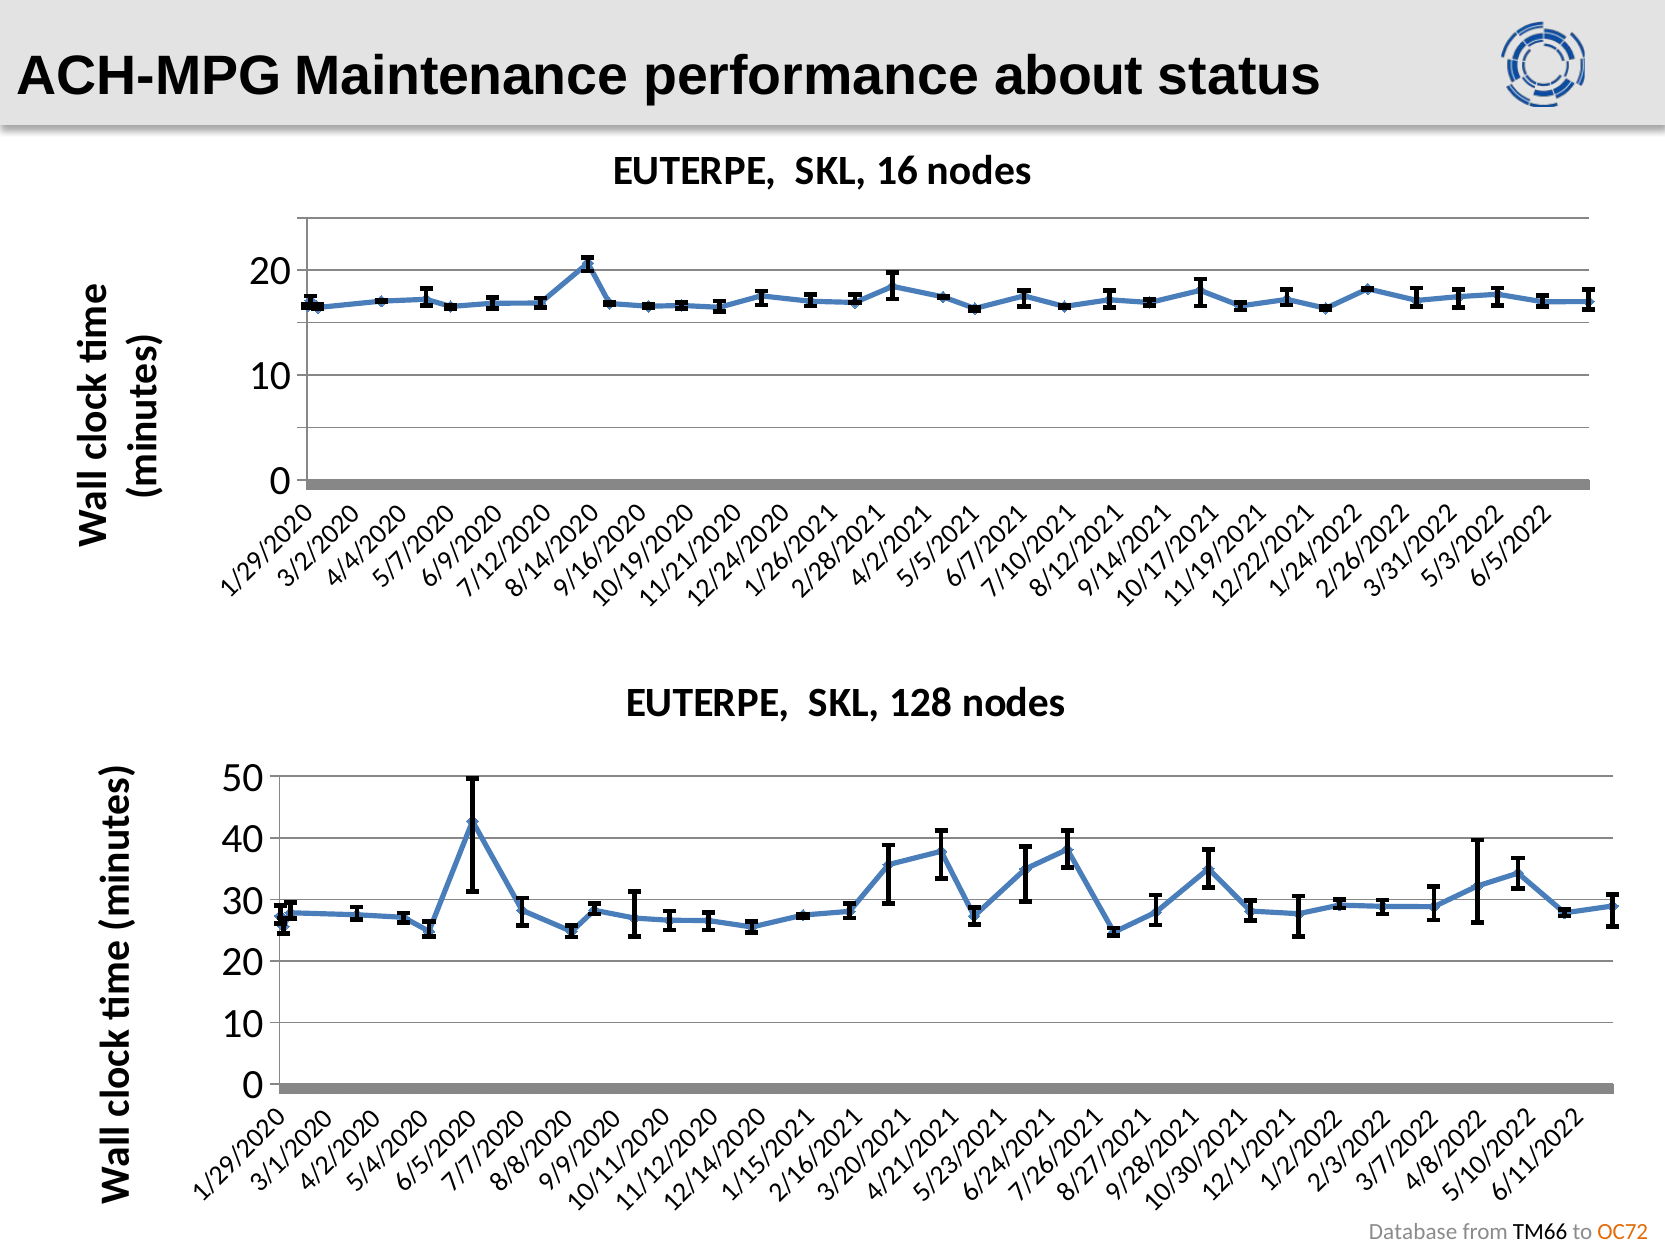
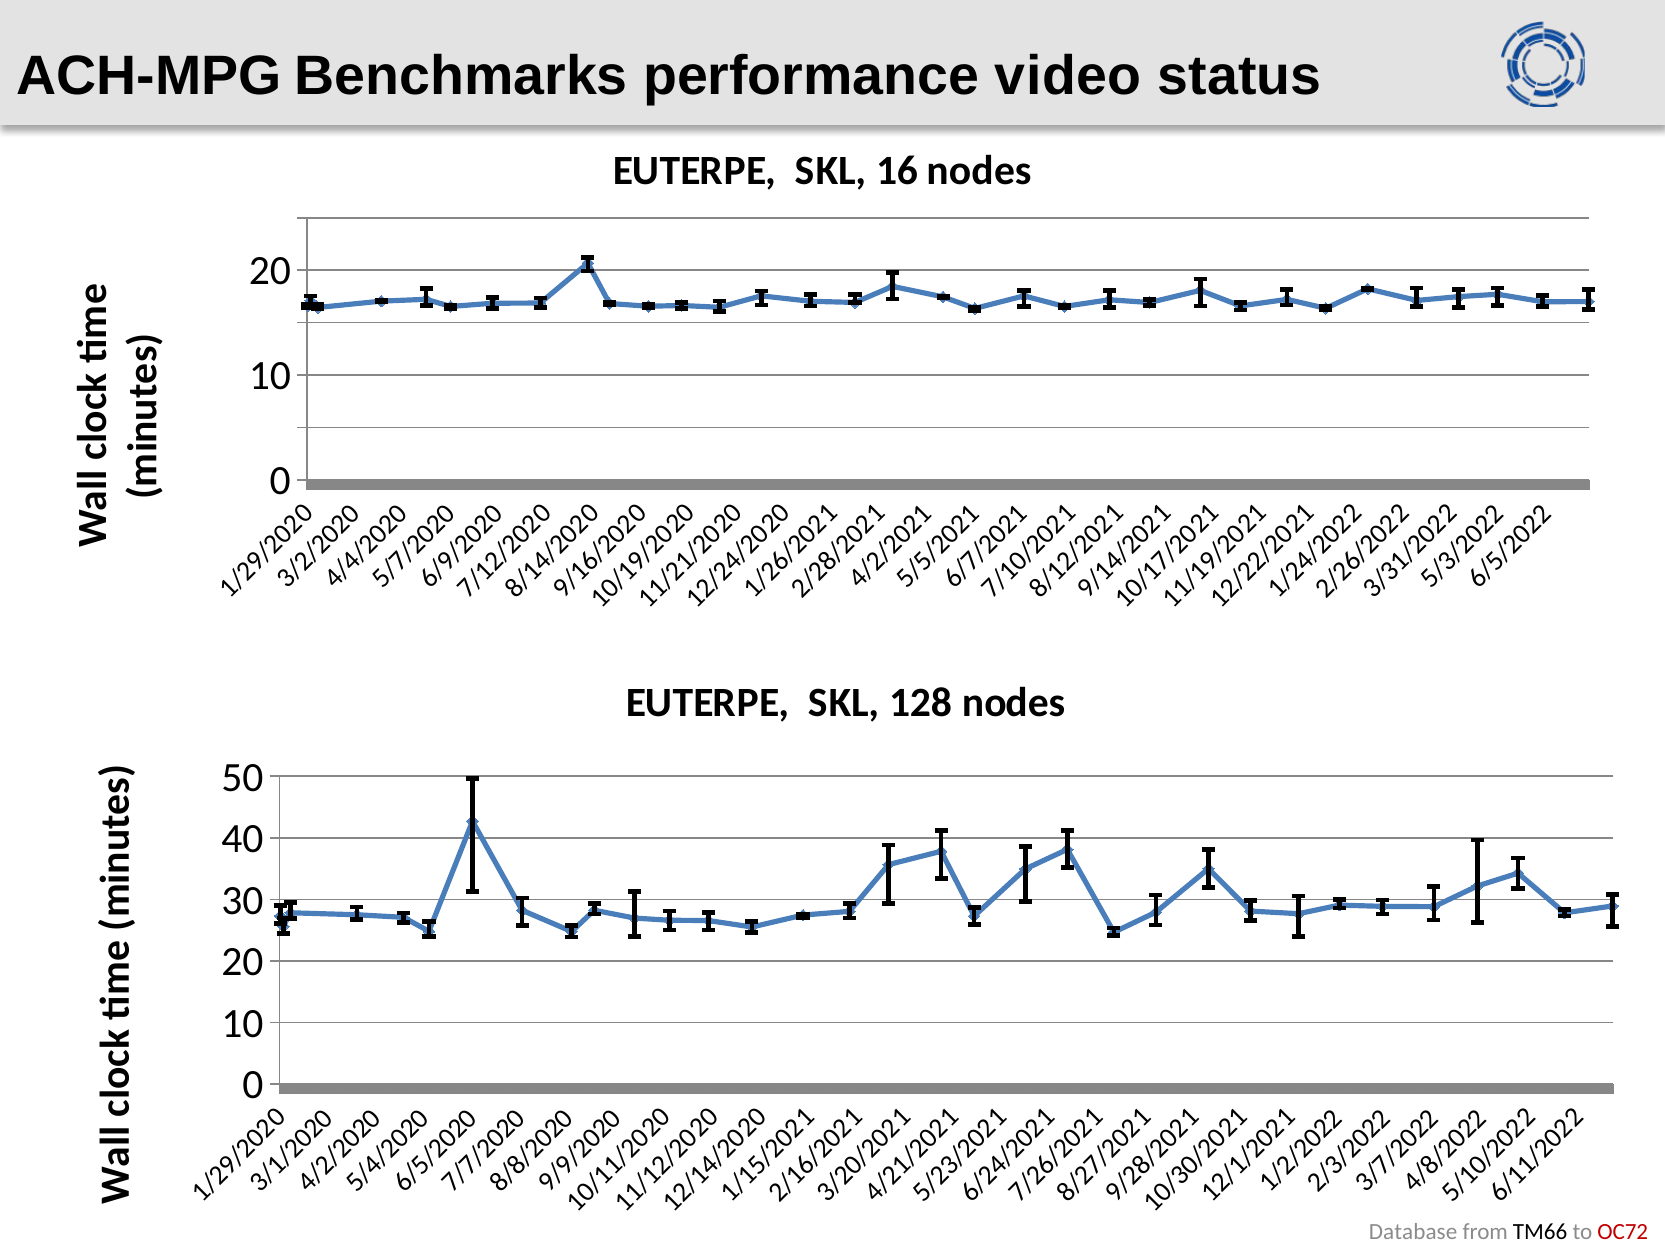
Maintenance: Maintenance -> Benchmarks
about: about -> video
OC72 colour: orange -> red
